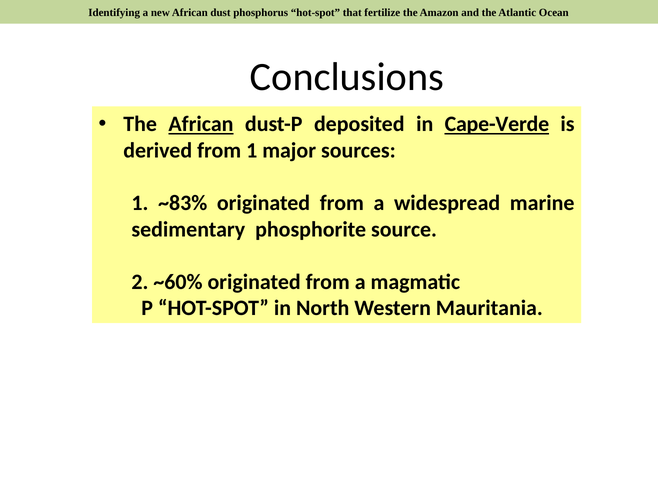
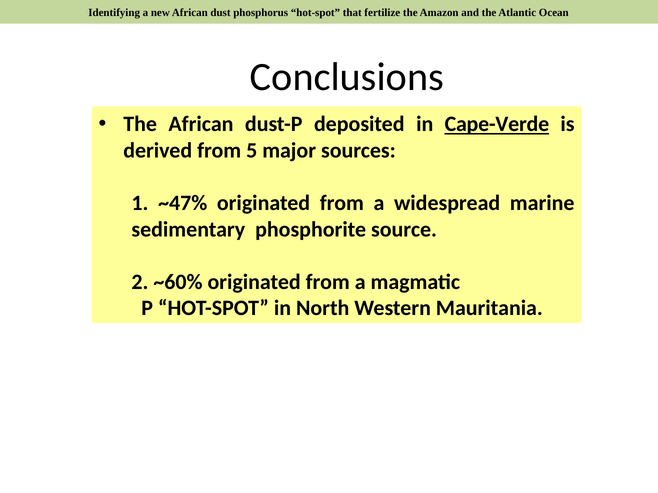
African at (201, 124) underline: present -> none
from 1: 1 -> 5
~83%: ~83% -> ~47%
